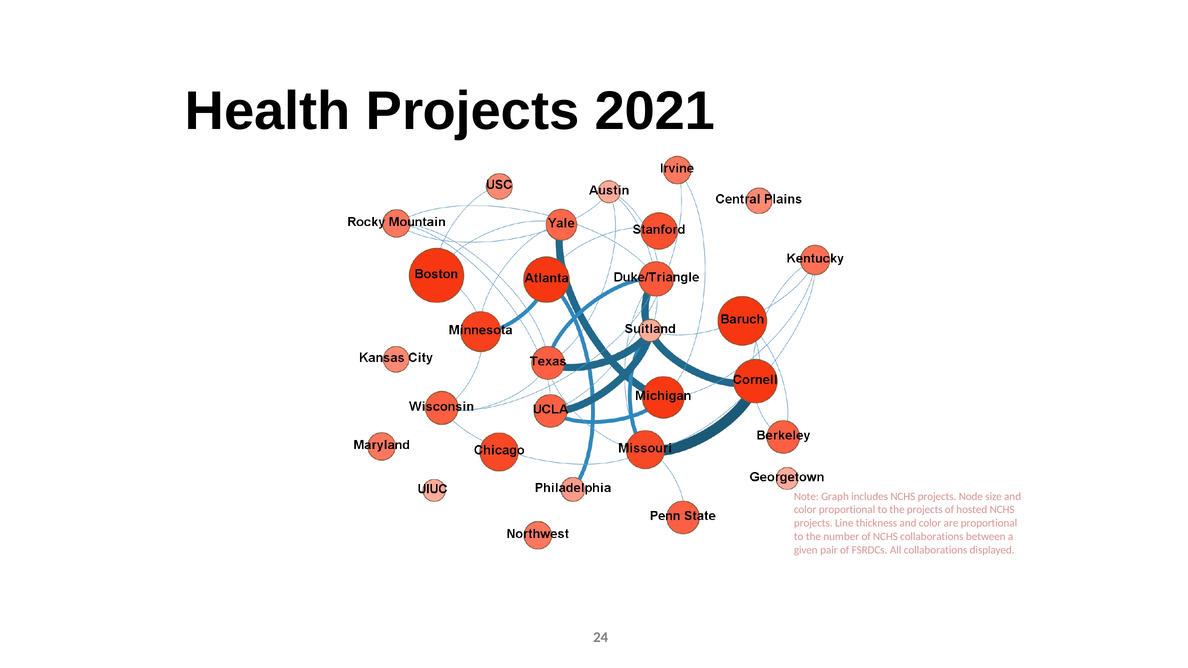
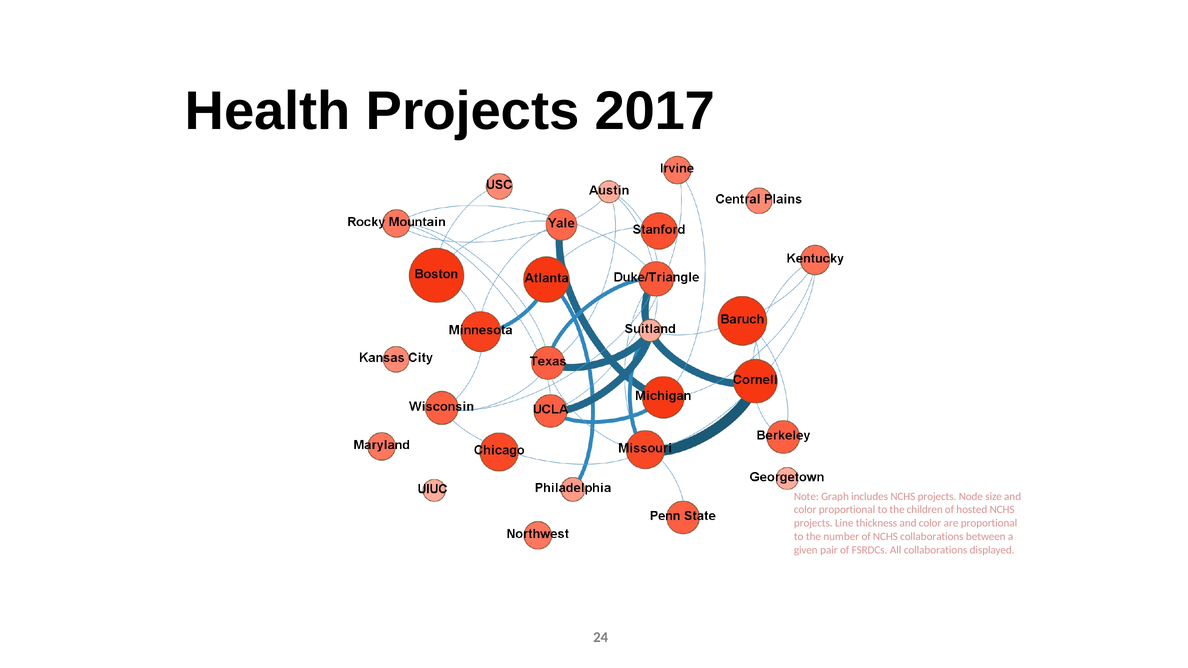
2021: 2021 -> 2017
the projects: projects -> children
